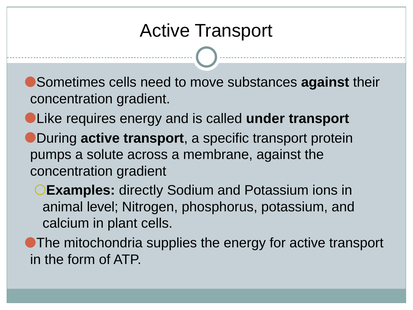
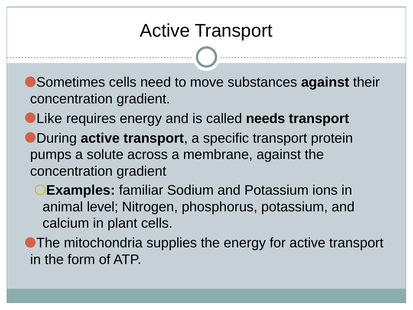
under: under -> needs
directly: directly -> familiar
